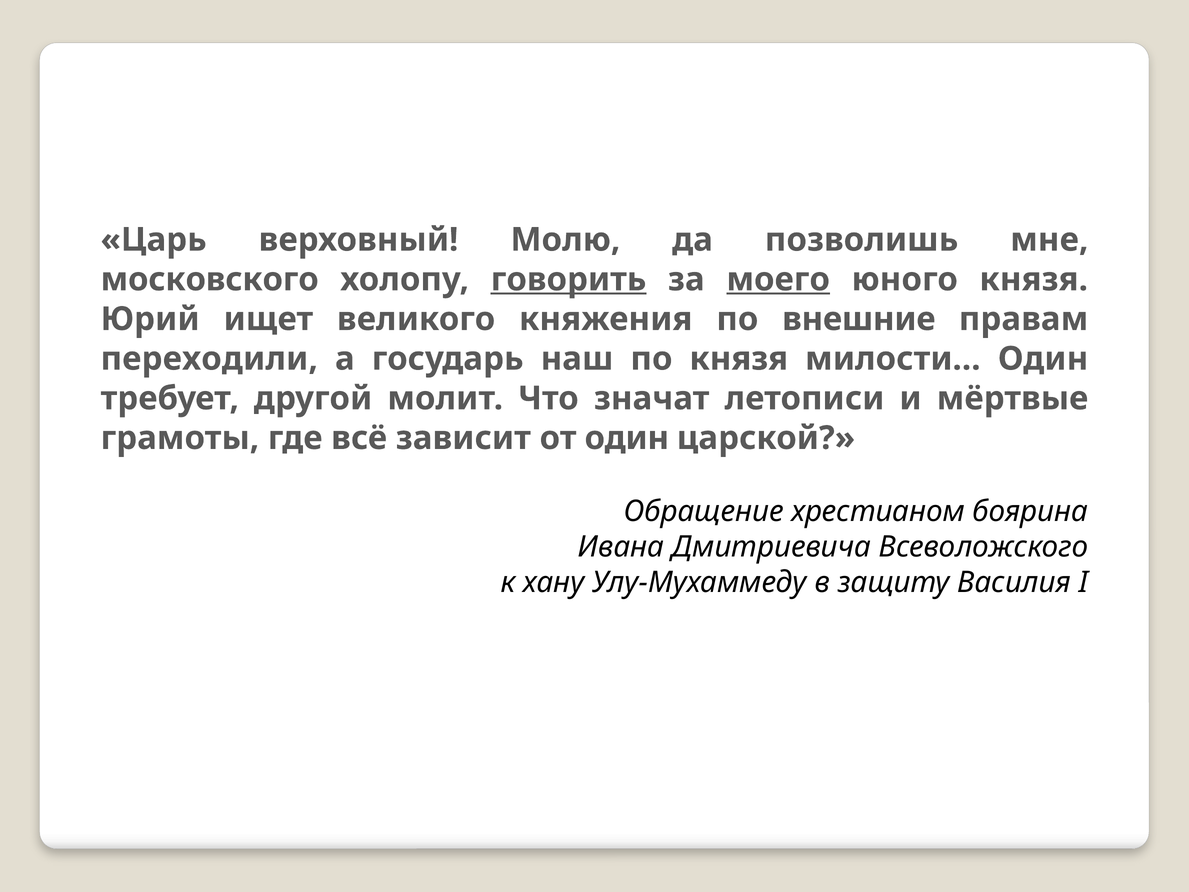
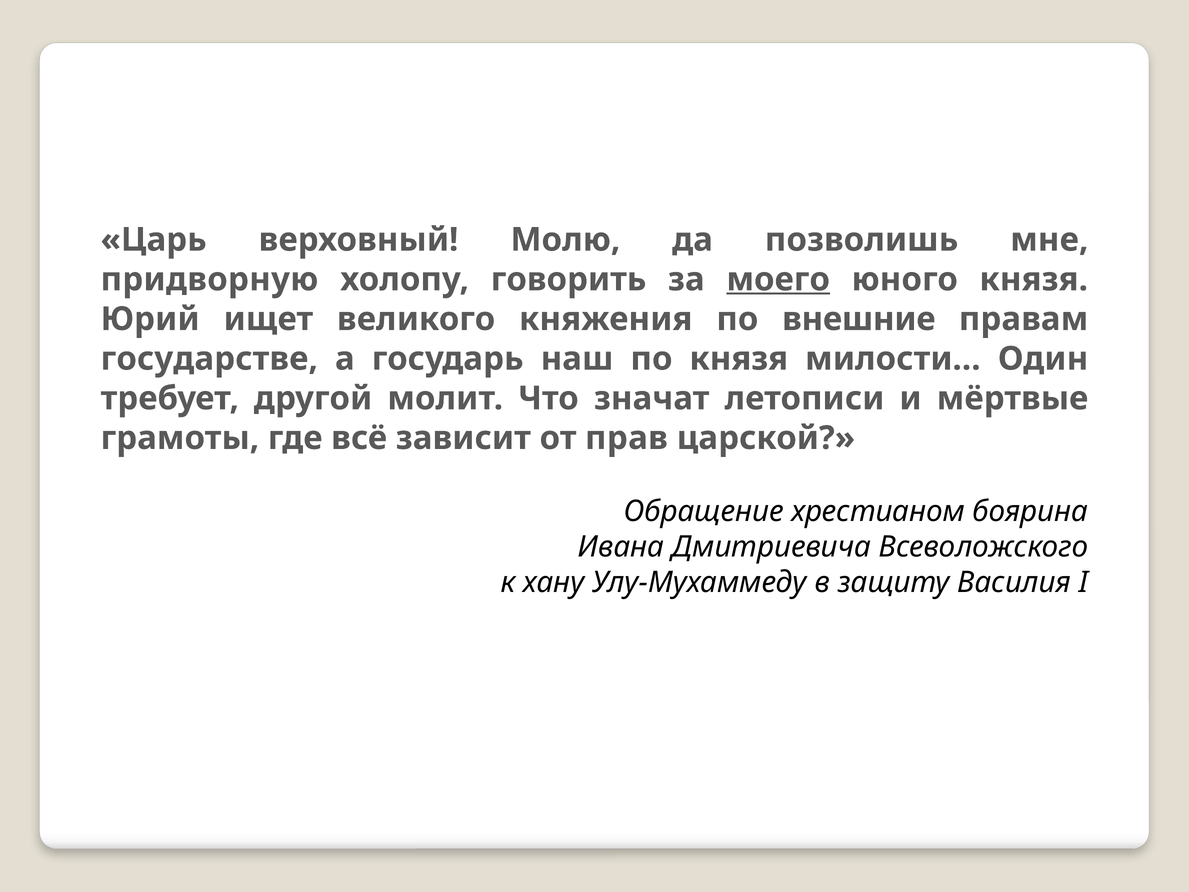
московского: московского -> придворную
говорить underline: present -> none
переходили: переходили -> государстве
от один: один -> прав
